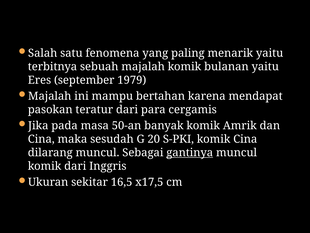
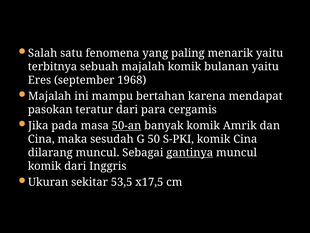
1979: 1979 -> 1968
50-an underline: none -> present
20: 20 -> 50
16,5: 16,5 -> 53,5
